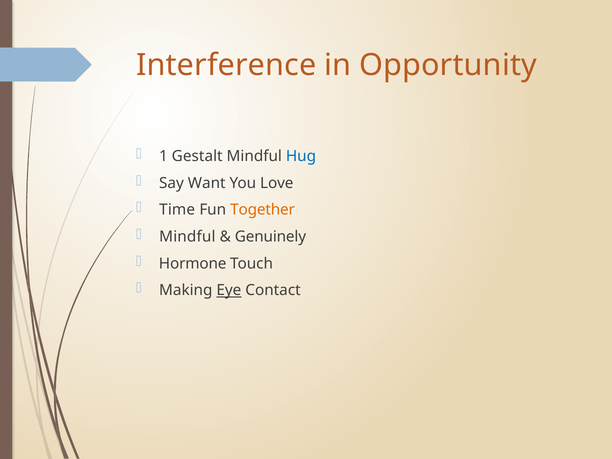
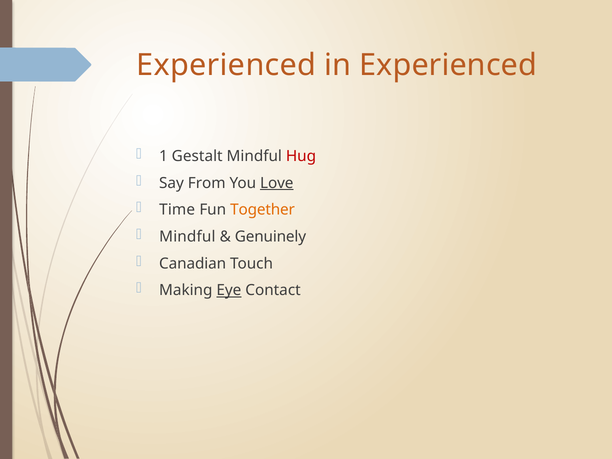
Interference at (226, 65): Interference -> Experienced
in Opportunity: Opportunity -> Experienced
Hug colour: blue -> red
Want: Want -> From
Love underline: none -> present
Hormone: Hormone -> Canadian
